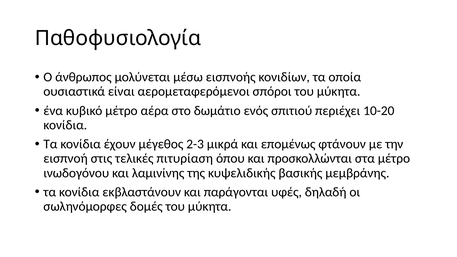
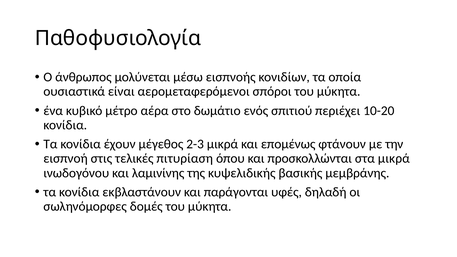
στα μέτρο: μέτρο -> μικρά
